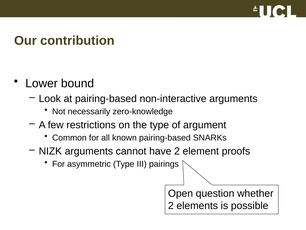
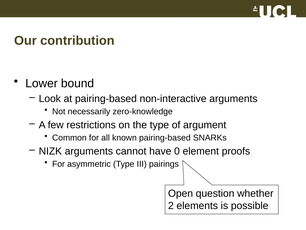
have 2: 2 -> 0
